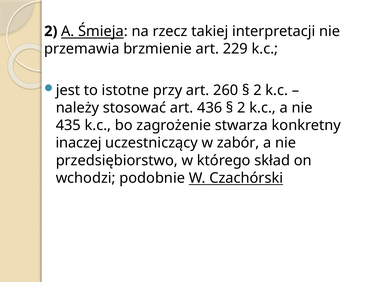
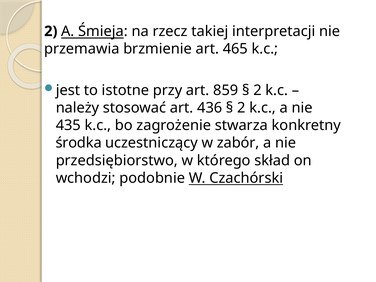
229: 229 -> 465
260: 260 -> 859
inaczej: inaczej -> środka
